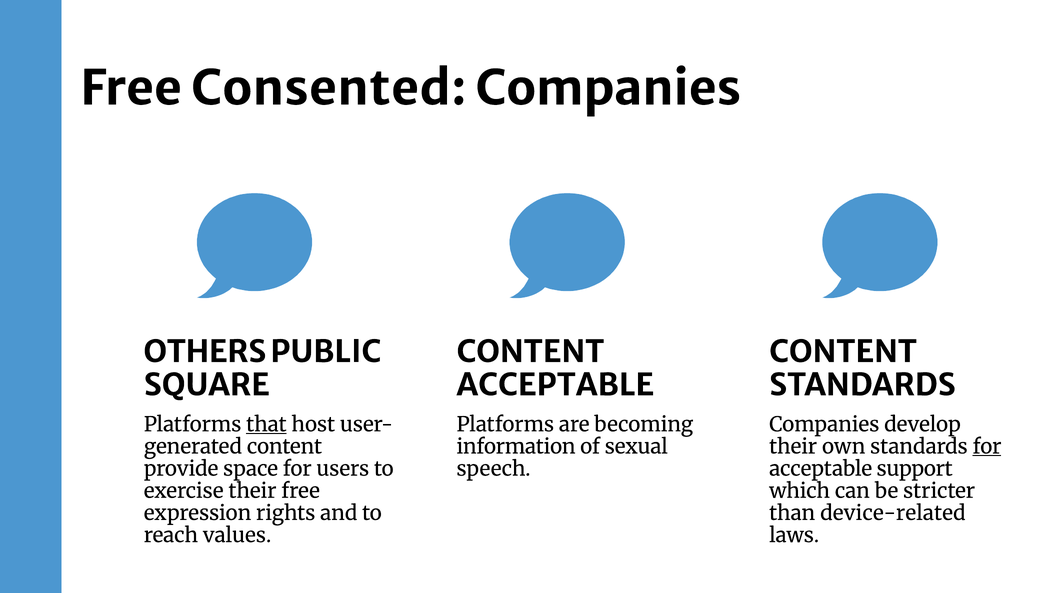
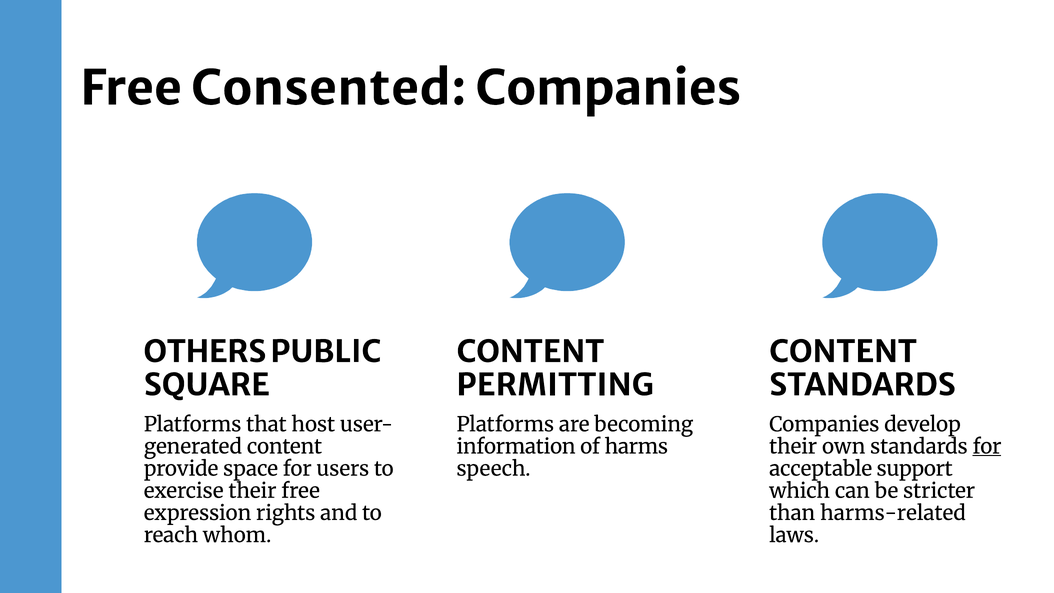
ACCEPTABLE at (555, 385): ACCEPTABLE -> PERMITTING
that underline: present -> none
sexual: sexual -> harms
device-related: device-related -> harms-related
values: values -> whom
